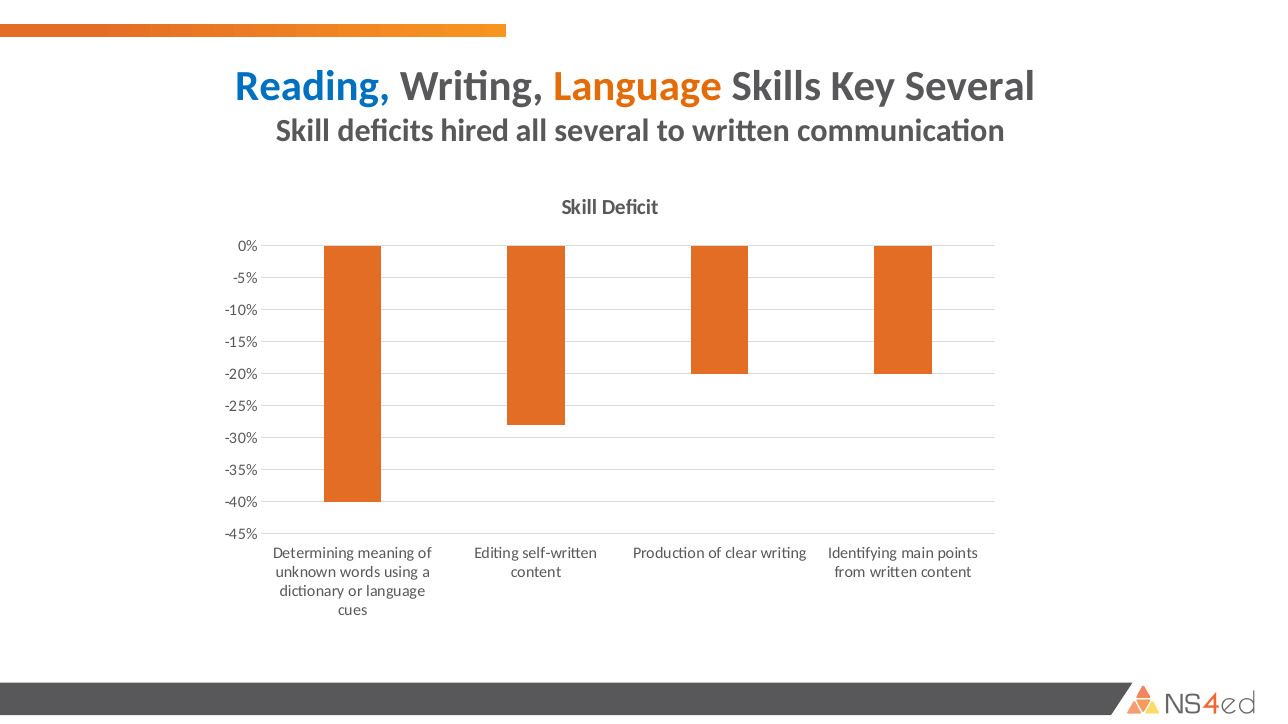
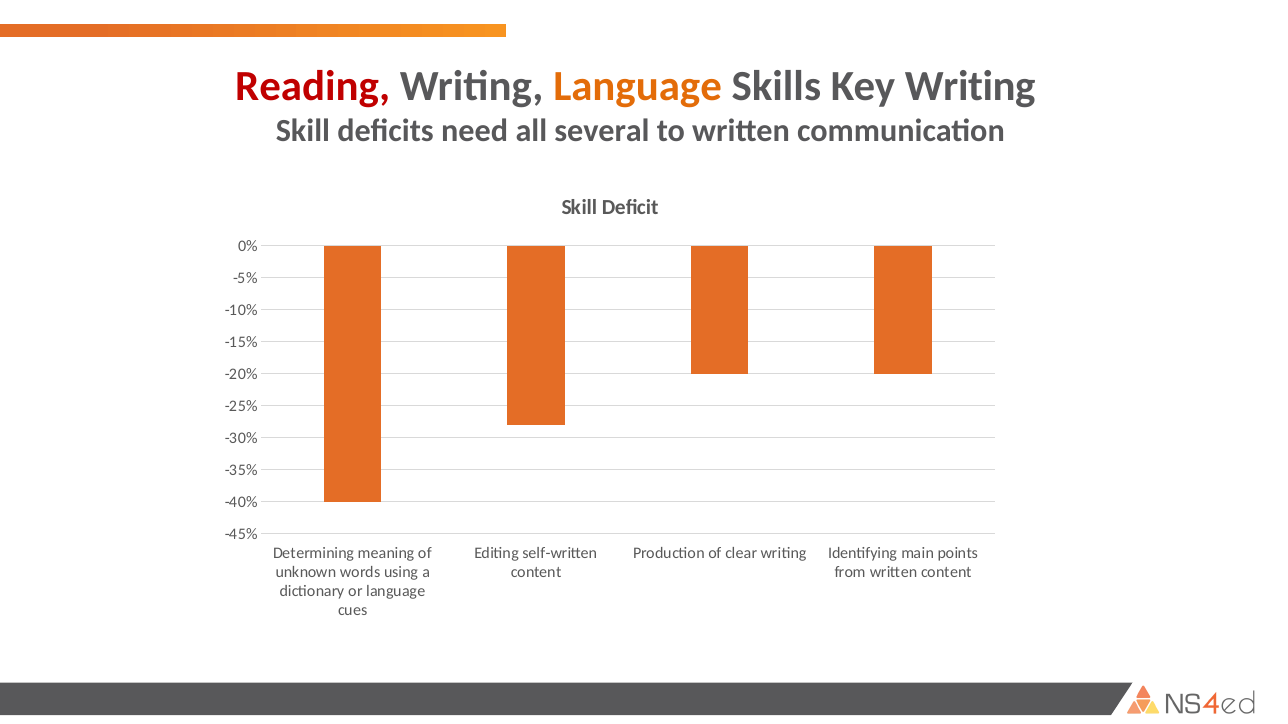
Reading colour: blue -> red
Key Several: Several -> Writing
hired: hired -> need
